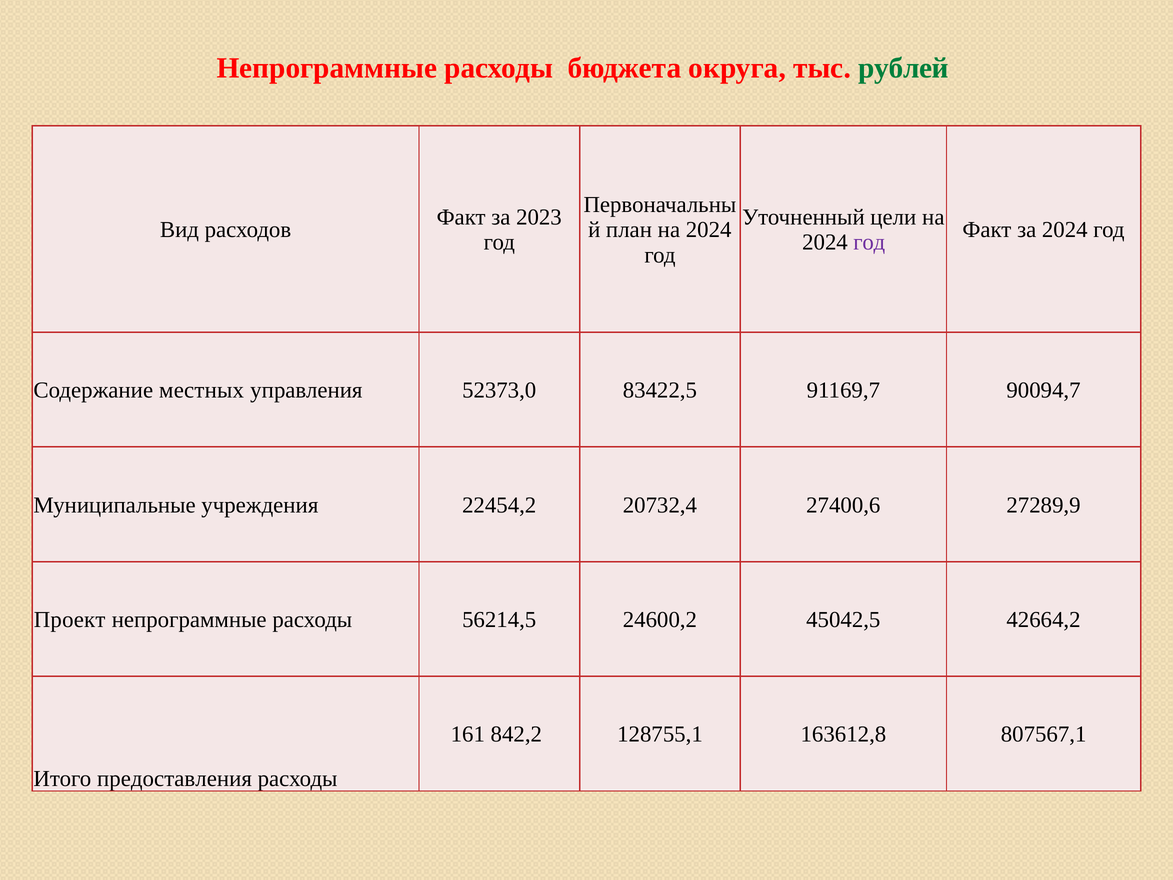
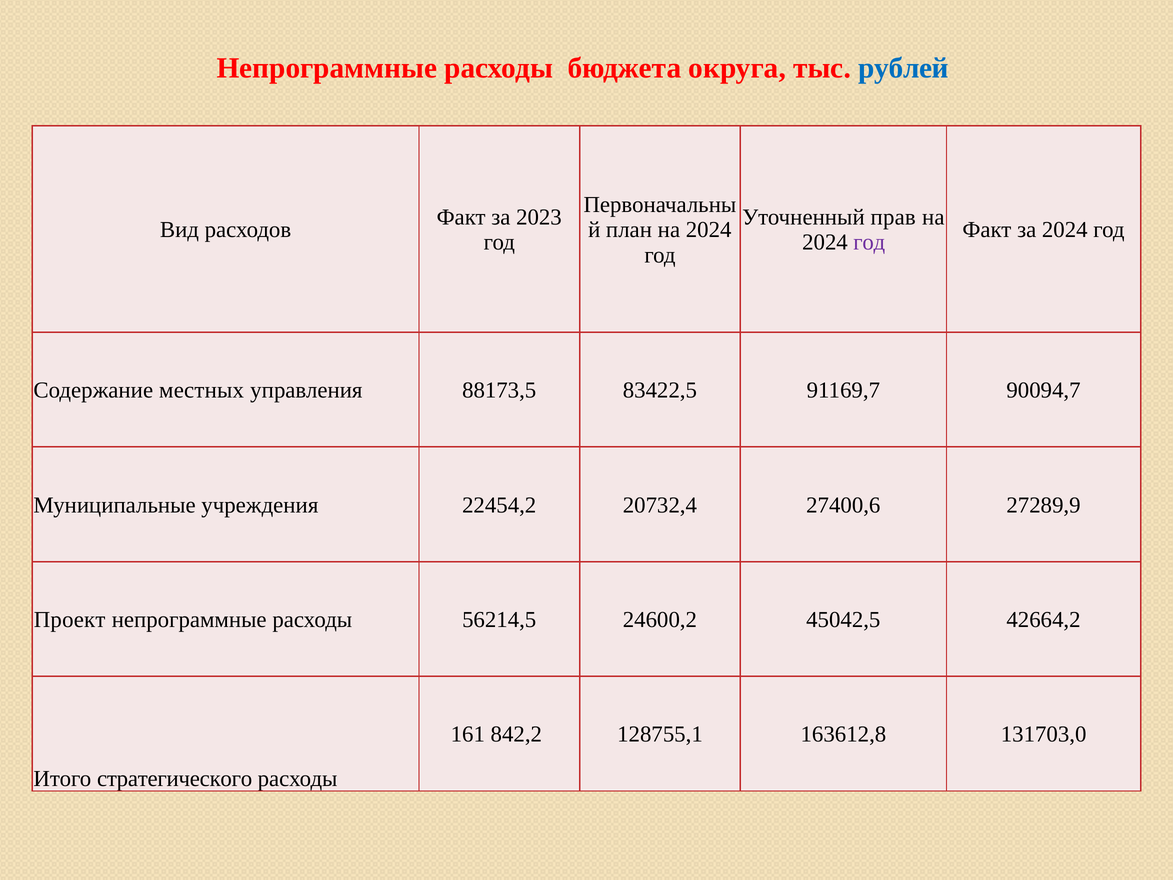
рублей colour: green -> blue
цели: цели -> прав
52373,0: 52373,0 -> 88173,5
807567,1: 807567,1 -> 131703,0
предоставления: предоставления -> стратегического
